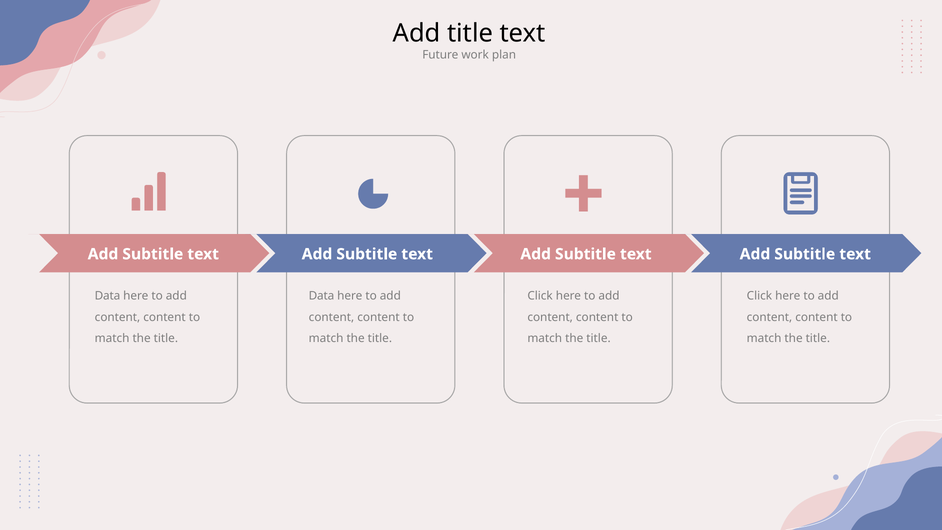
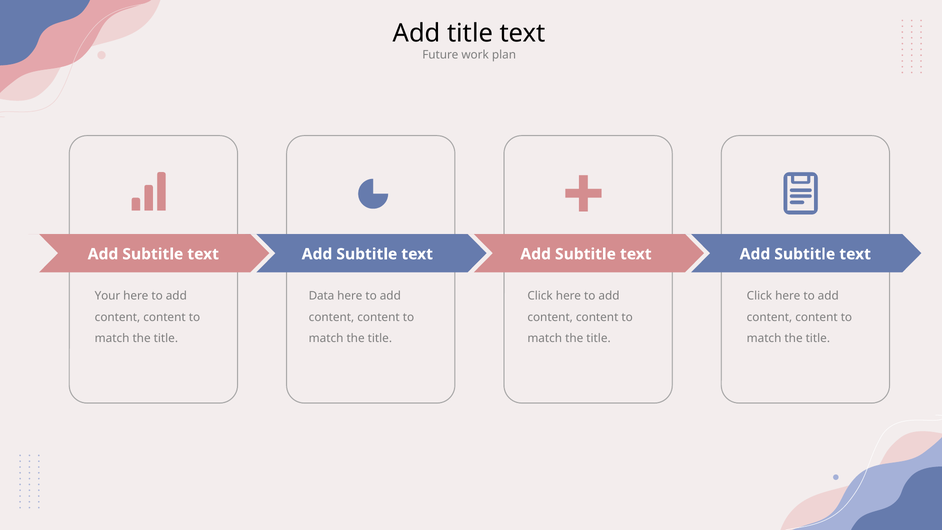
Data at (107, 296): Data -> Your
